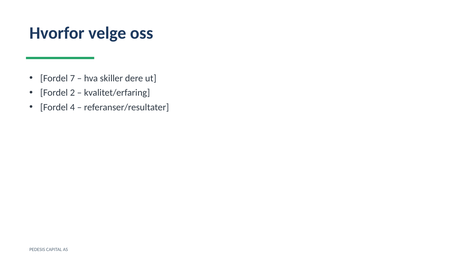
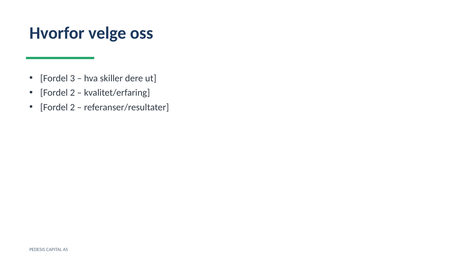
7: 7 -> 3
4 at (72, 107): 4 -> 2
